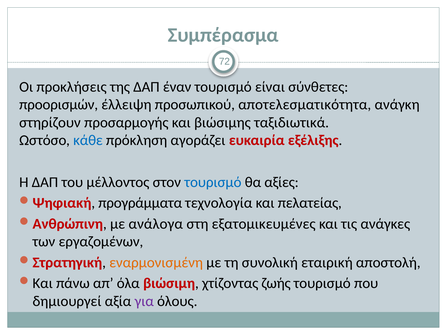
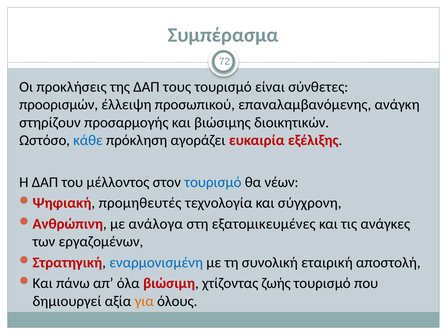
έναν: έναν -> τους
αποτελεσματικότητα: αποτελεσματικότητα -> επαναλαμβανόμενης
ταξιδιωτικά: ταξιδιωτικά -> διοικητικών
αξίες: αξίες -> νέων
προγράμματα: προγράμματα -> προμηθευτές
πελατείας: πελατείας -> σύγχρονη
εναρμονισμένη colour: orange -> blue
για colour: purple -> orange
